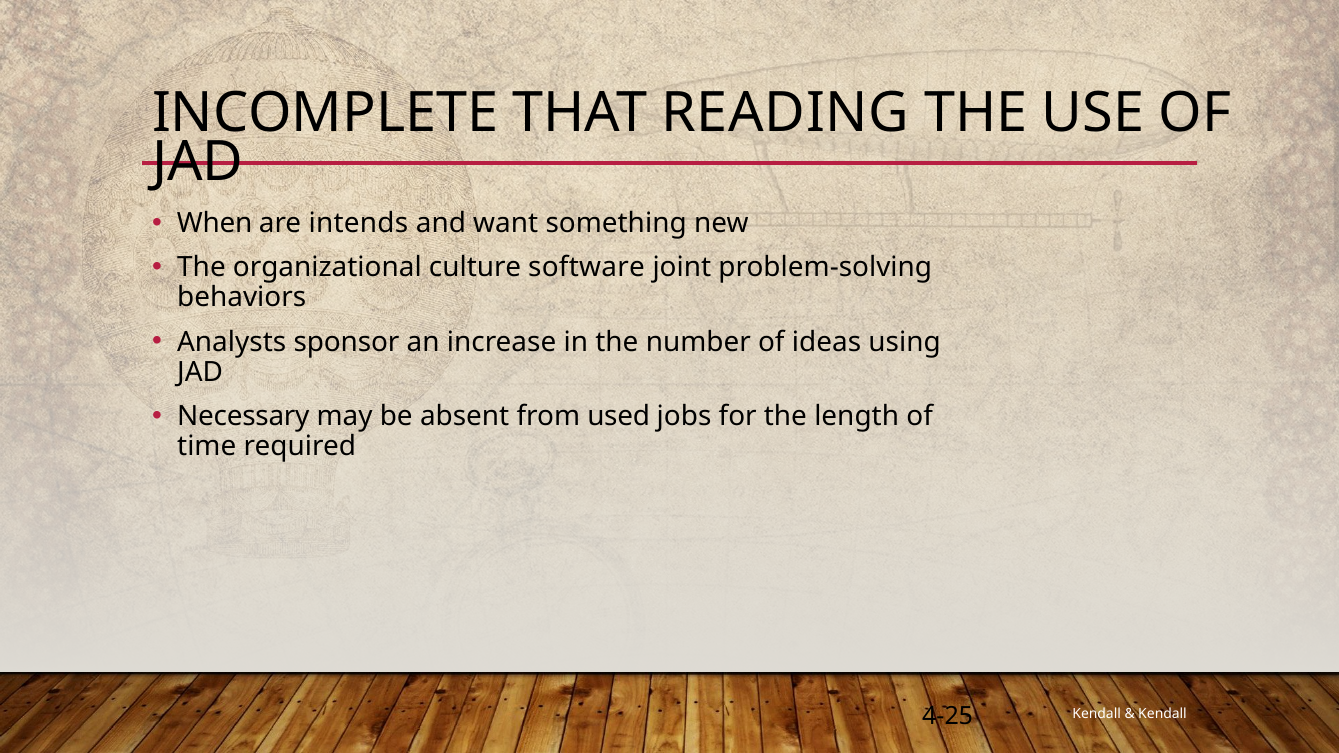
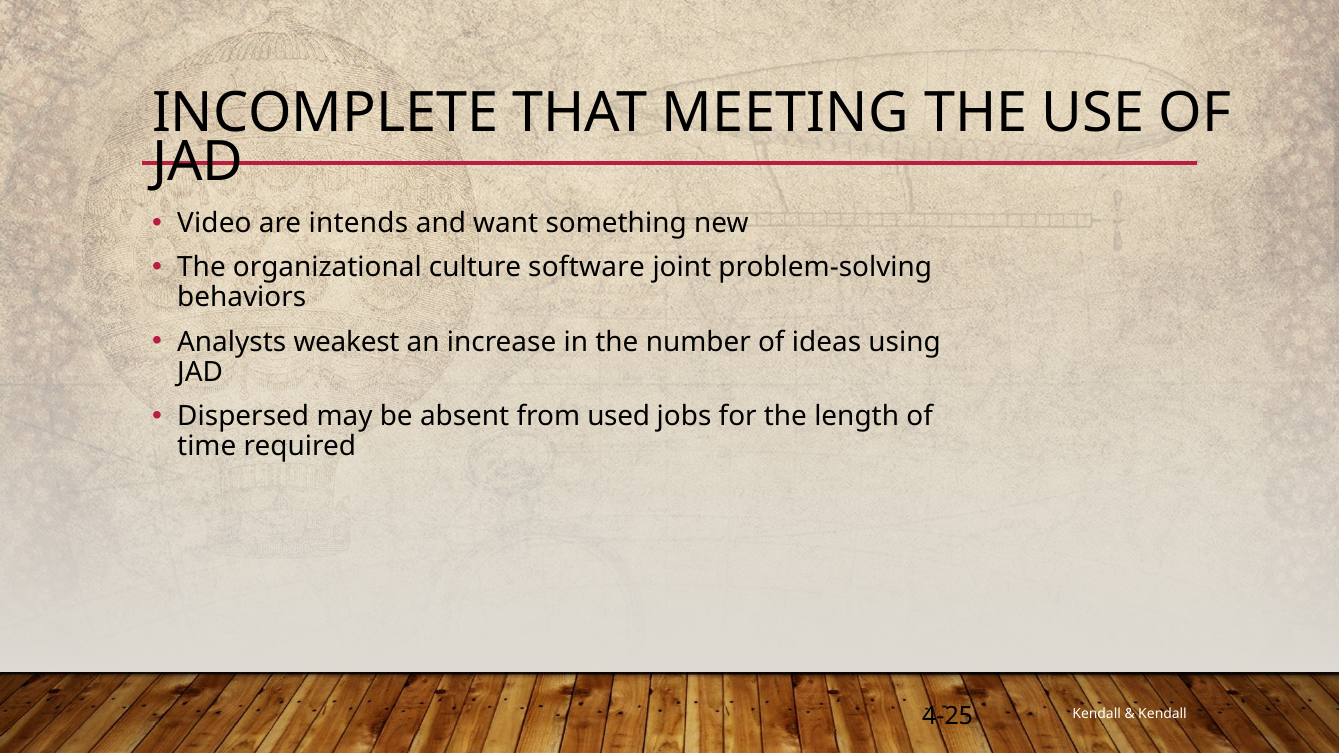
READING: READING -> MEETING
When: When -> Video
sponsor: sponsor -> weakest
Necessary: Necessary -> Dispersed
